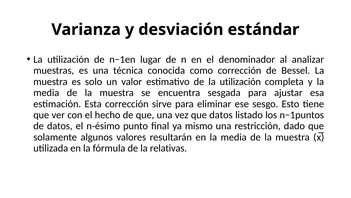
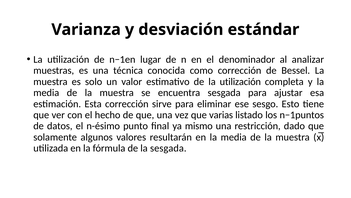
que datos: datos -> varias
la relativas: relativas -> sesgada
